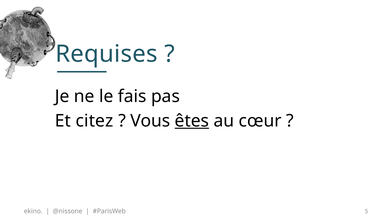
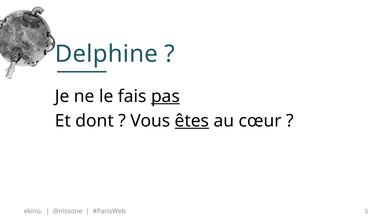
Requises: Requises -> Delphine
pas underline: none -> present
citez: citez -> dont
